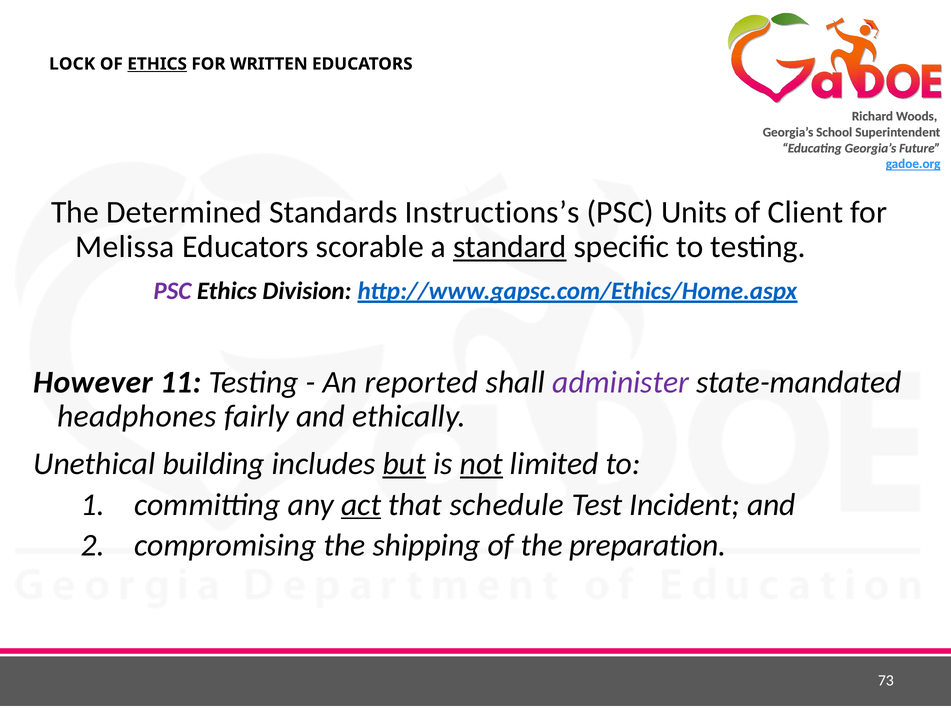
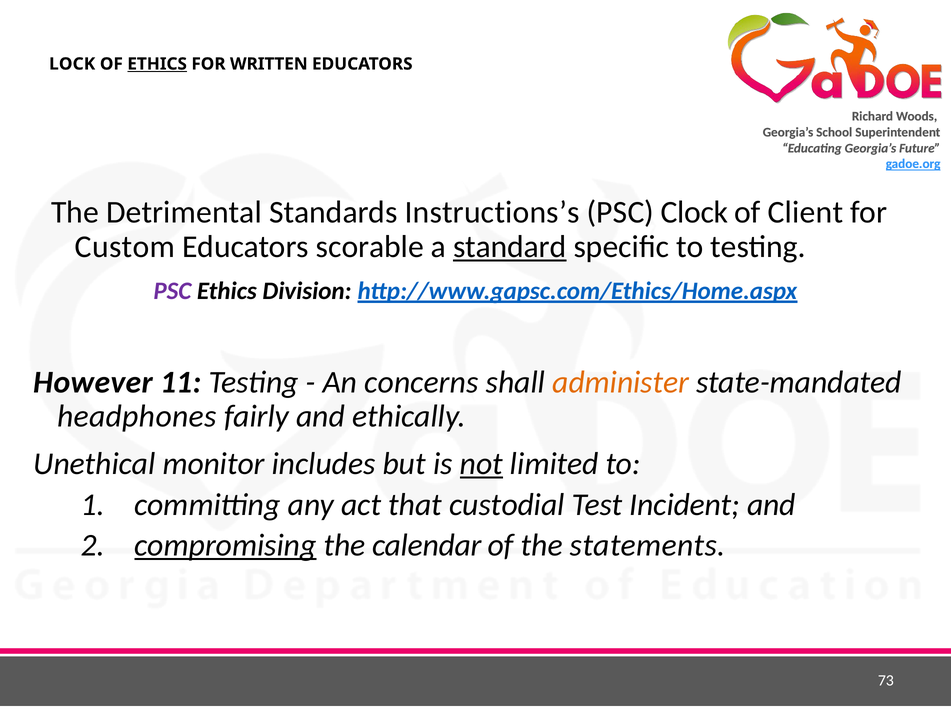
Determined: Determined -> Detrimental
Units: Units -> Clock
Melissa: Melissa -> Custom
reported: reported -> concerns
administer colour: purple -> orange
building: building -> monitor
but underline: present -> none
act underline: present -> none
schedule: schedule -> custodial
compromising underline: none -> present
shipping: shipping -> calendar
preparation: preparation -> statements
